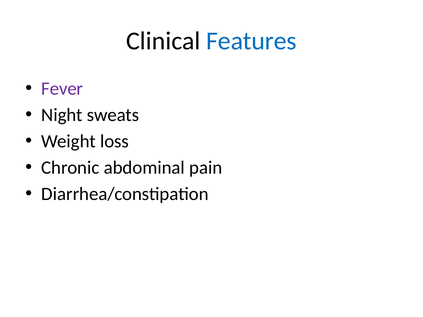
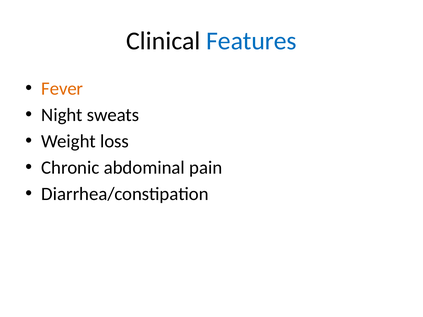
Fever colour: purple -> orange
